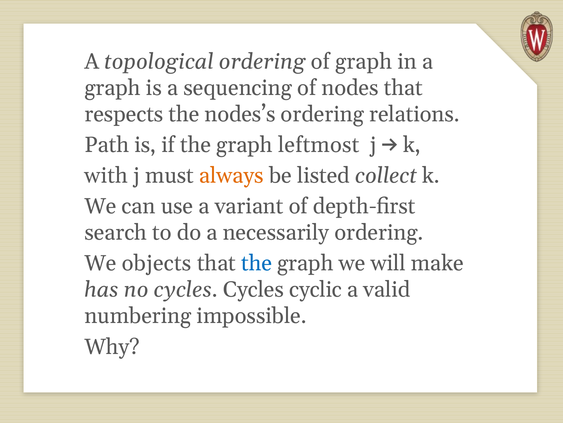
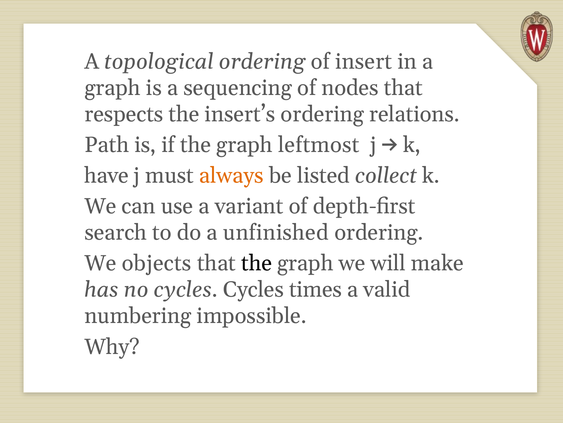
of graph: graph -> insert
nodes’s: nodes’s -> insert’s
with: with -> have
necessarily: necessarily -> unfinished
the at (257, 263) colour: blue -> black
cyclic: cyclic -> times
